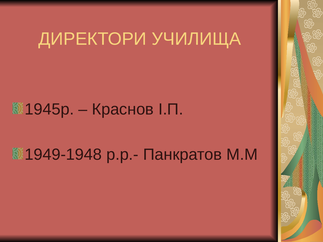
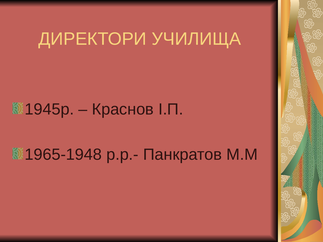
1949-1948: 1949-1948 -> 1965-1948
